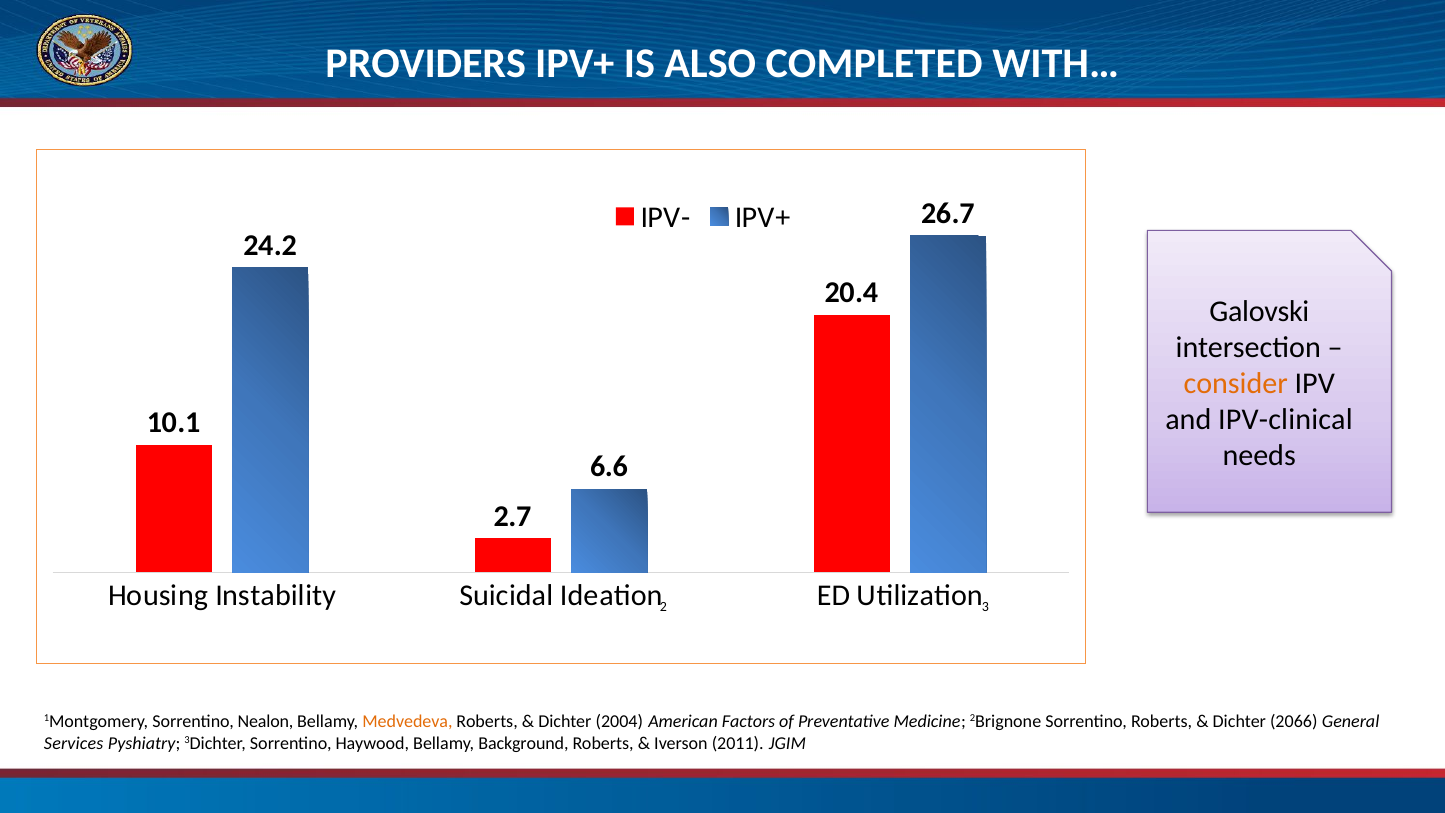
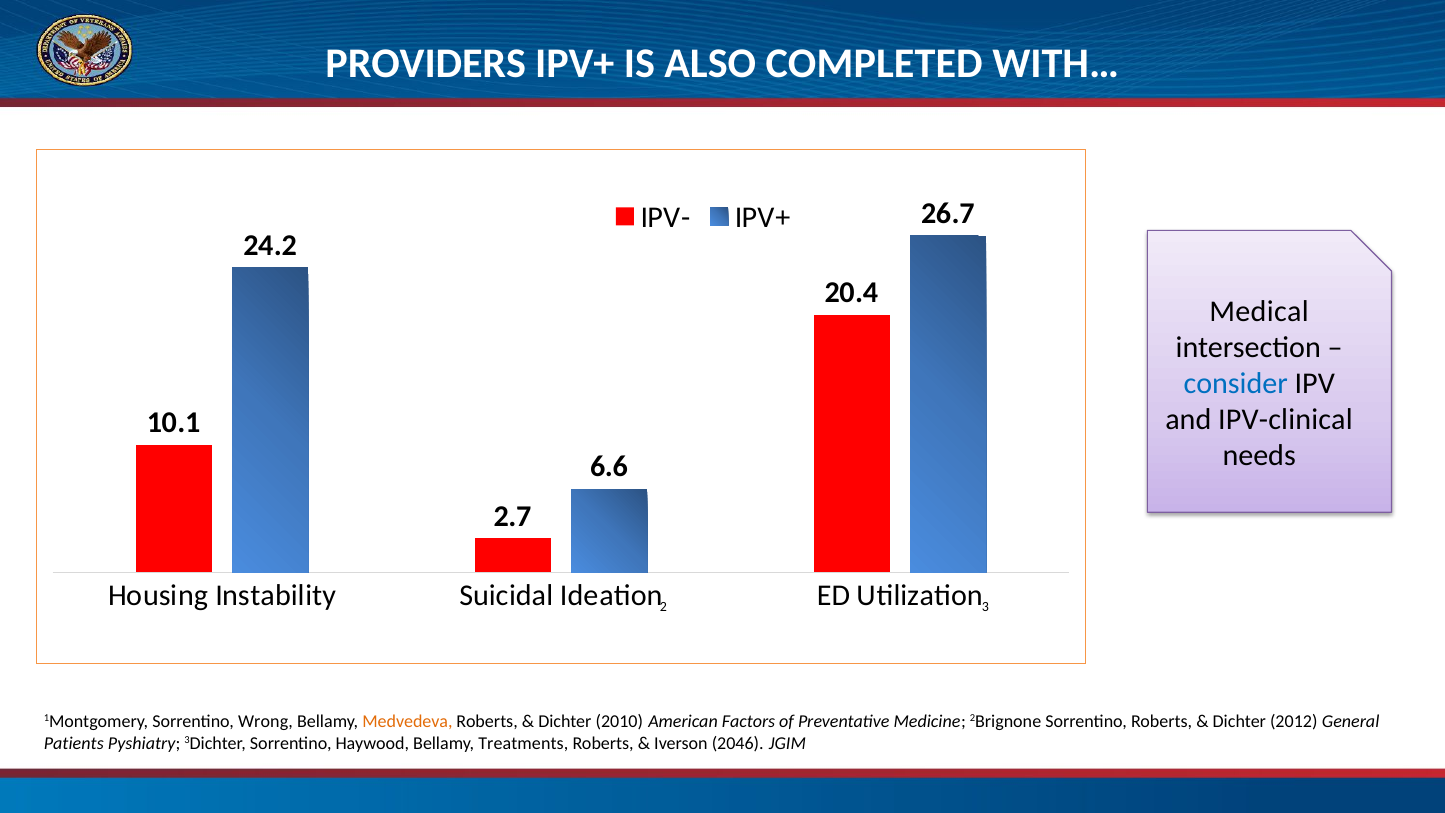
Galovski: Galovski -> Medical
consider colour: orange -> blue
Nealon: Nealon -> Wrong
2004: 2004 -> 2010
2066: 2066 -> 2012
Services: Services -> Patients
Background: Background -> Treatments
2011: 2011 -> 2046
